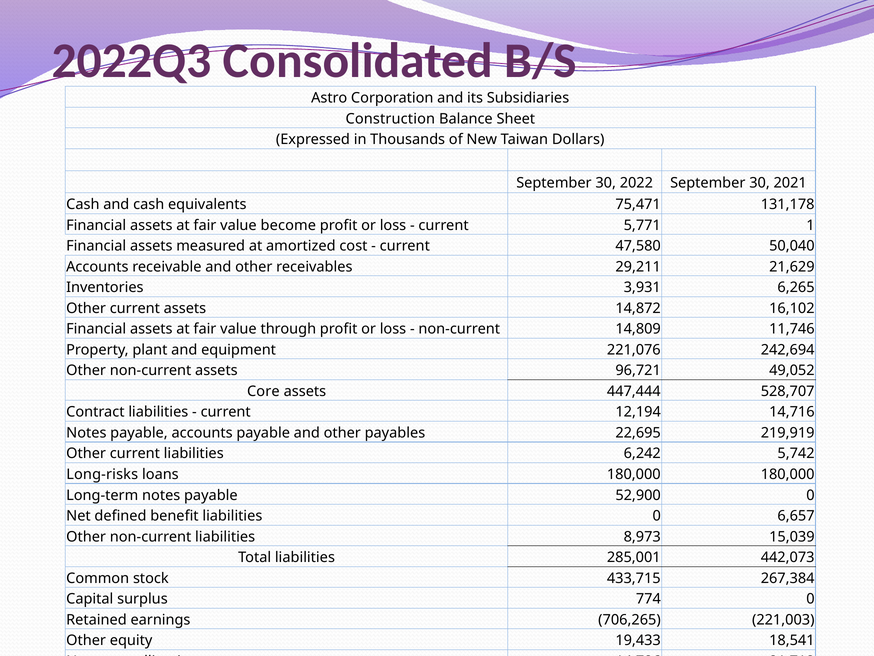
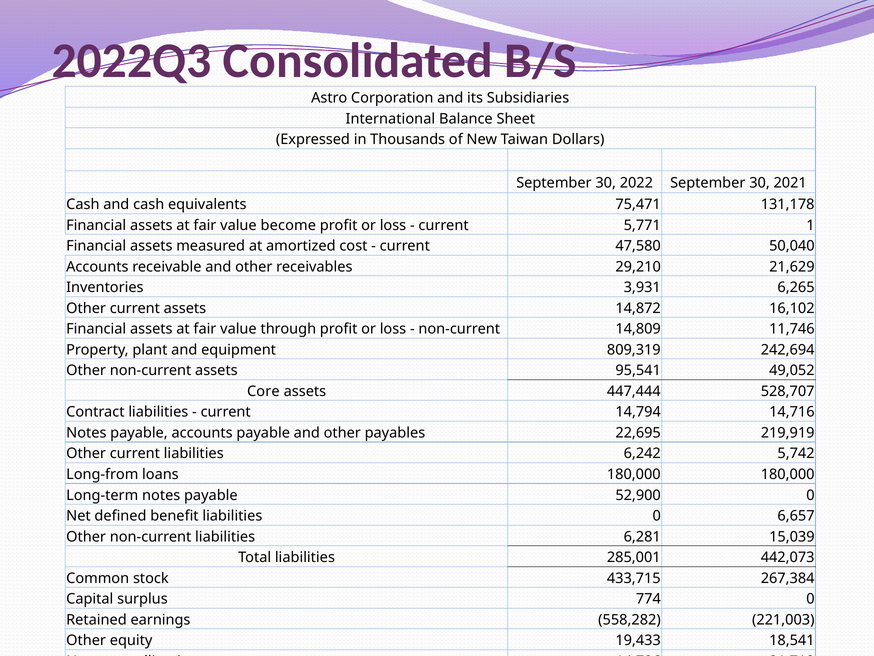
Construction: Construction -> International
29,211: 29,211 -> 29,210
221,076: 221,076 -> 809,319
96,721: 96,721 -> 95,541
12,194: 12,194 -> 14,794
Long-risks: Long-risks -> Long-from
8,973: 8,973 -> 6,281
706,265: 706,265 -> 558,282
